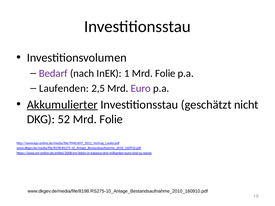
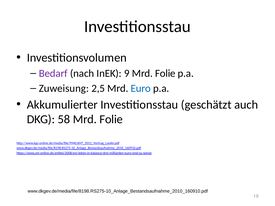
1: 1 -> 9
Laufenden: Laufenden -> Zuweisung
Euro colour: purple -> blue
Akkumulierter underline: present -> none
nicht: nicht -> auch
52: 52 -> 58
